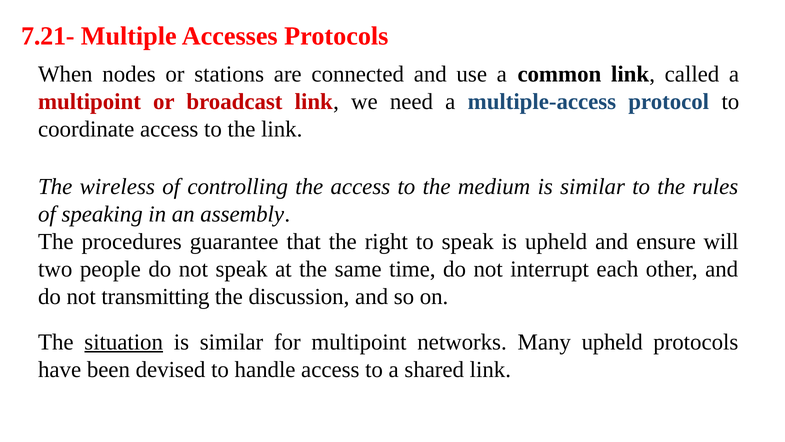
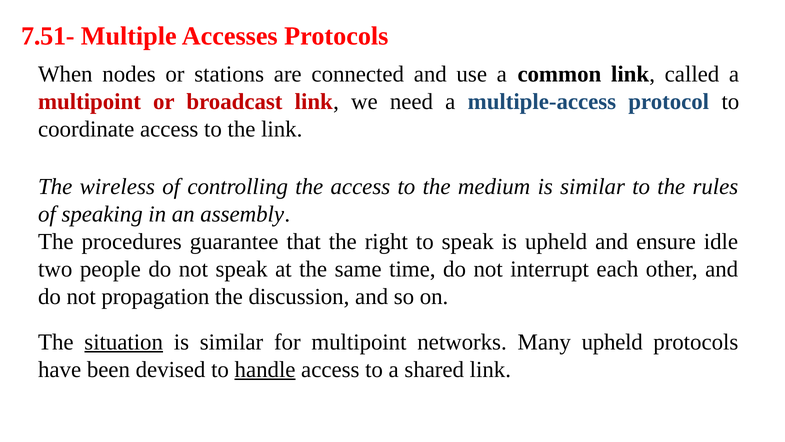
7.21-: 7.21- -> 7.51-
will: will -> idle
transmitting: transmitting -> propagation
handle underline: none -> present
